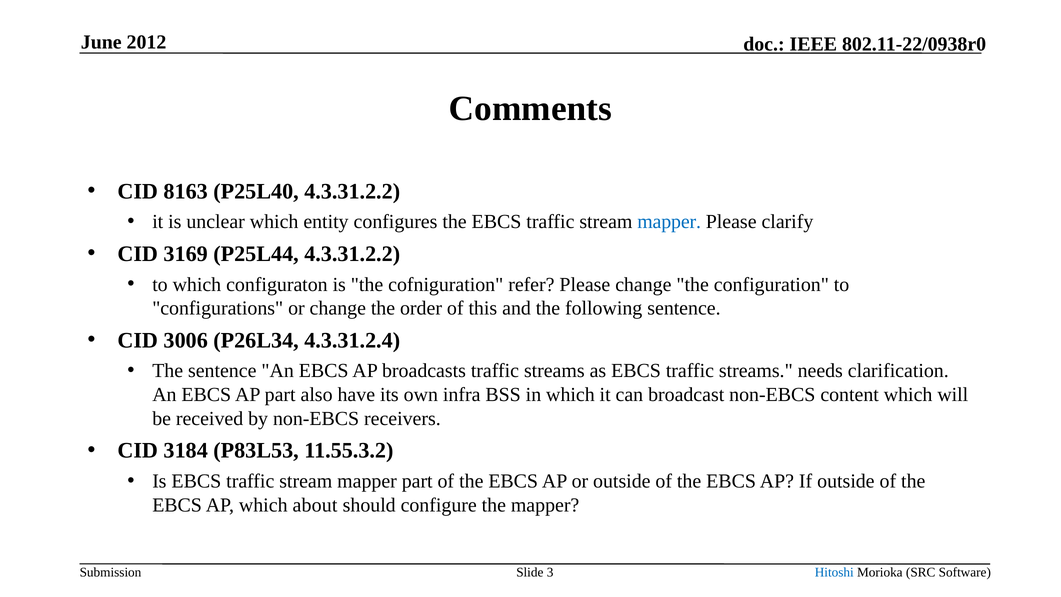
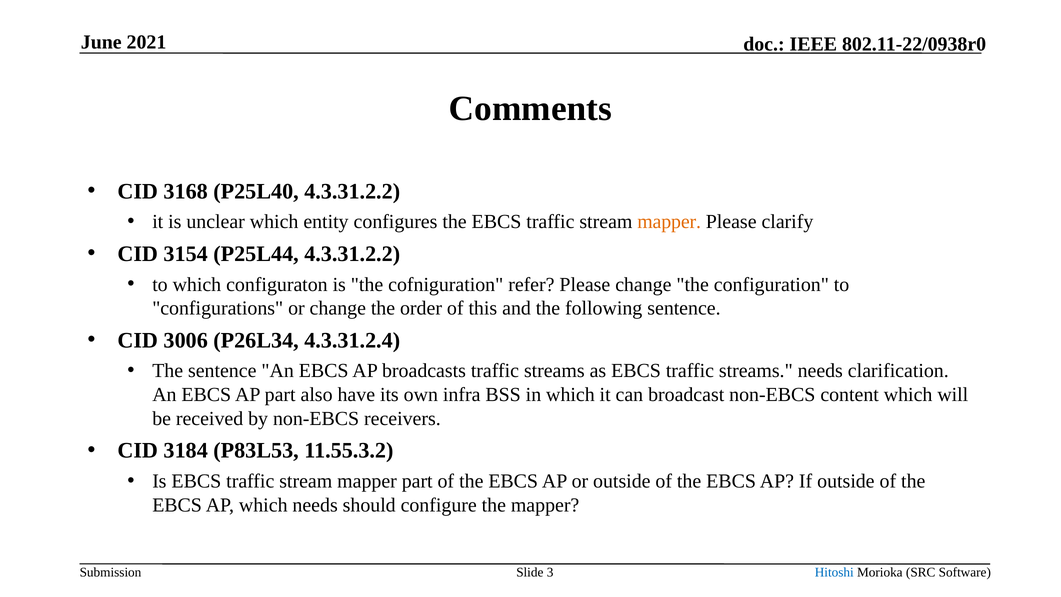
2012: 2012 -> 2021
8163: 8163 -> 3168
mapper at (669, 222) colour: blue -> orange
3169: 3169 -> 3154
which about: about -> needs
